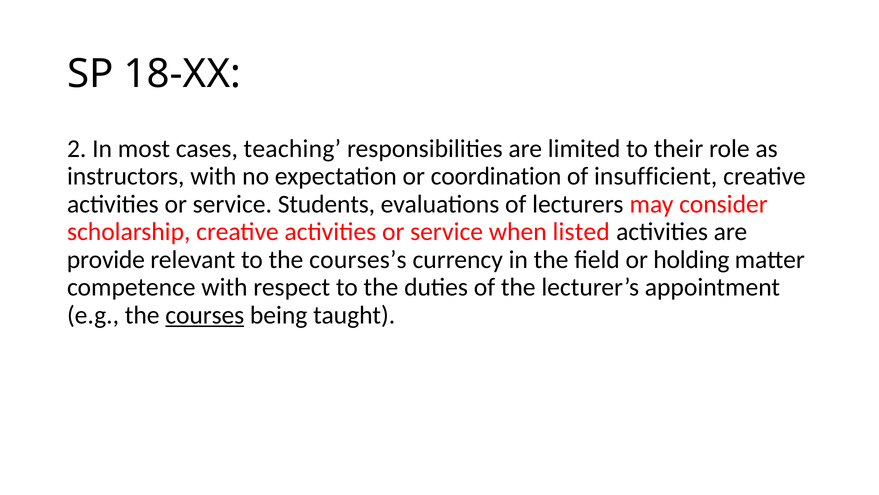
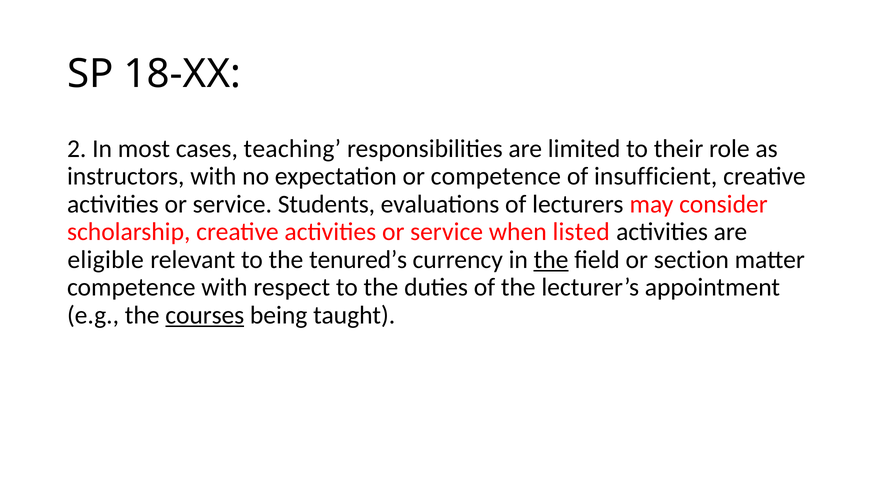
or coordination: coordination -> competence
provide: provide -> eligible
courses’s: courses’s -> tenured’s
the at (551, 259) underline: none -> present
holding: holding -> section
